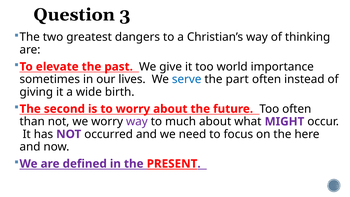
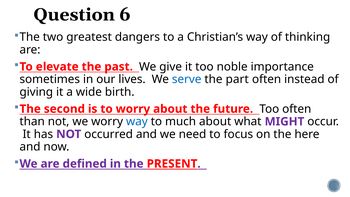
3: 3 -> 6
world: world -> noble
way at (137, 121) colour: purple -> blue
